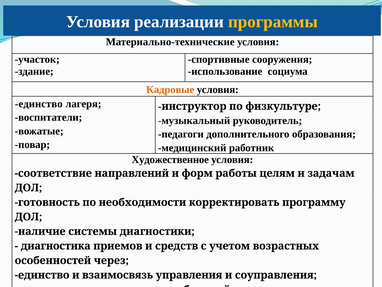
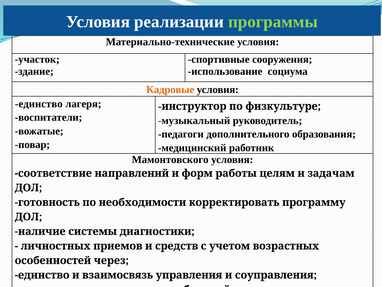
программы colour: yellow -> light green
Художественное: Художественное -> Мамонтовского
диагностика: диагностика -> личностных
